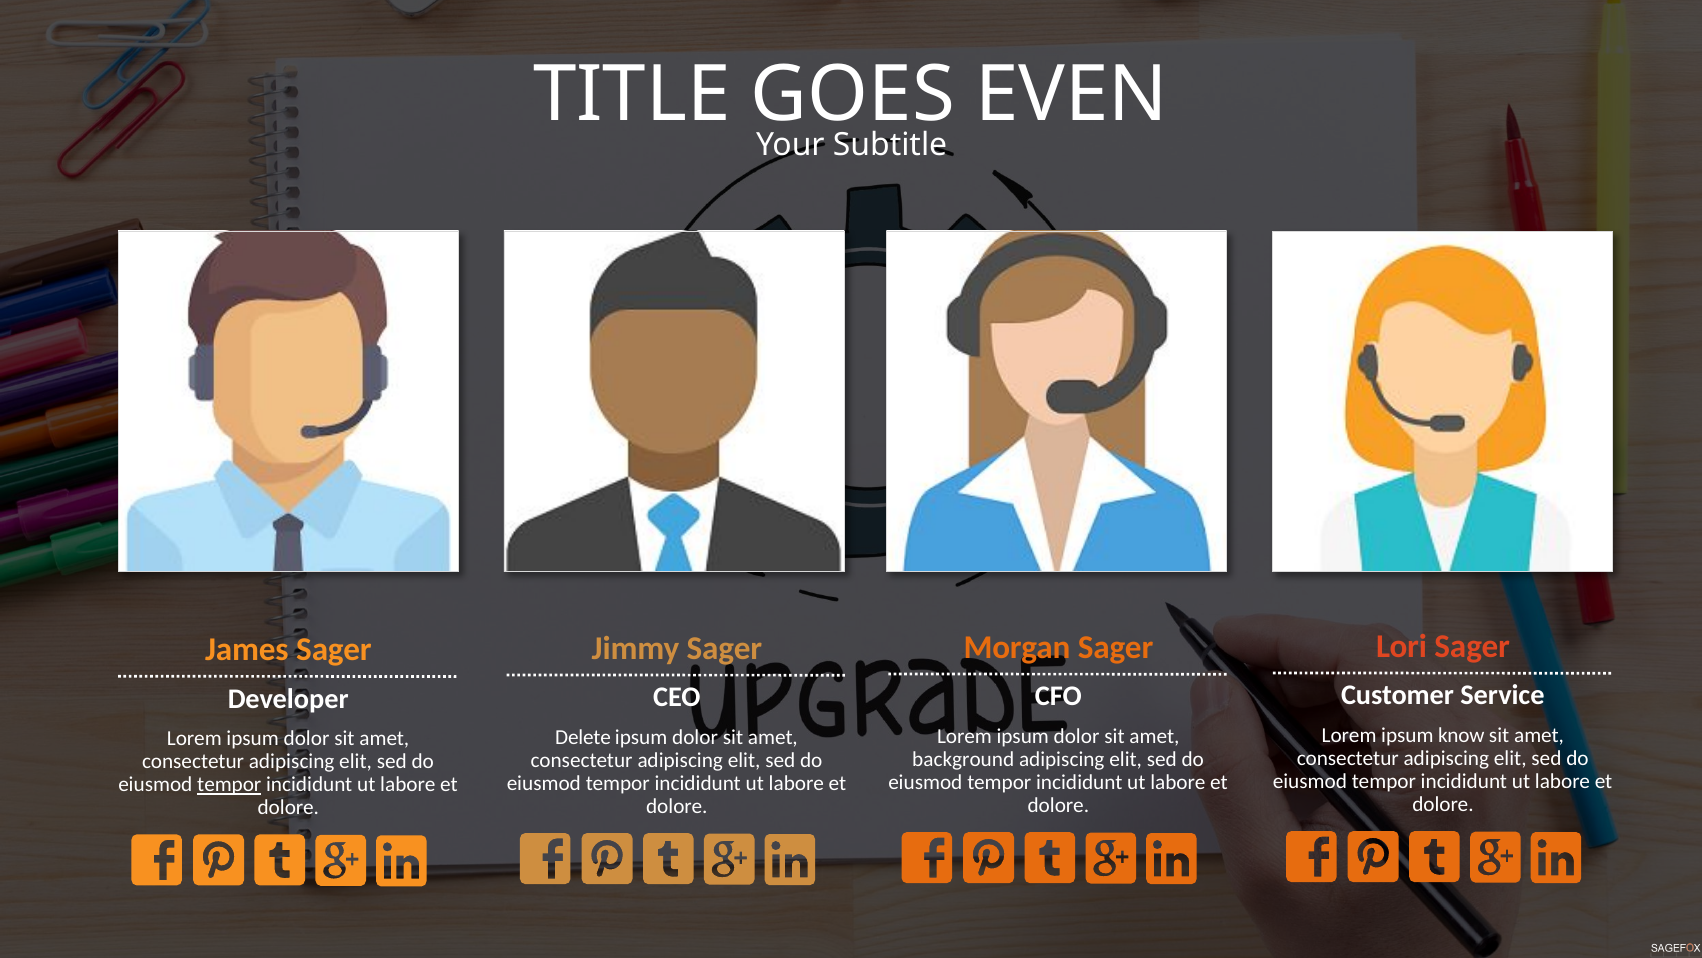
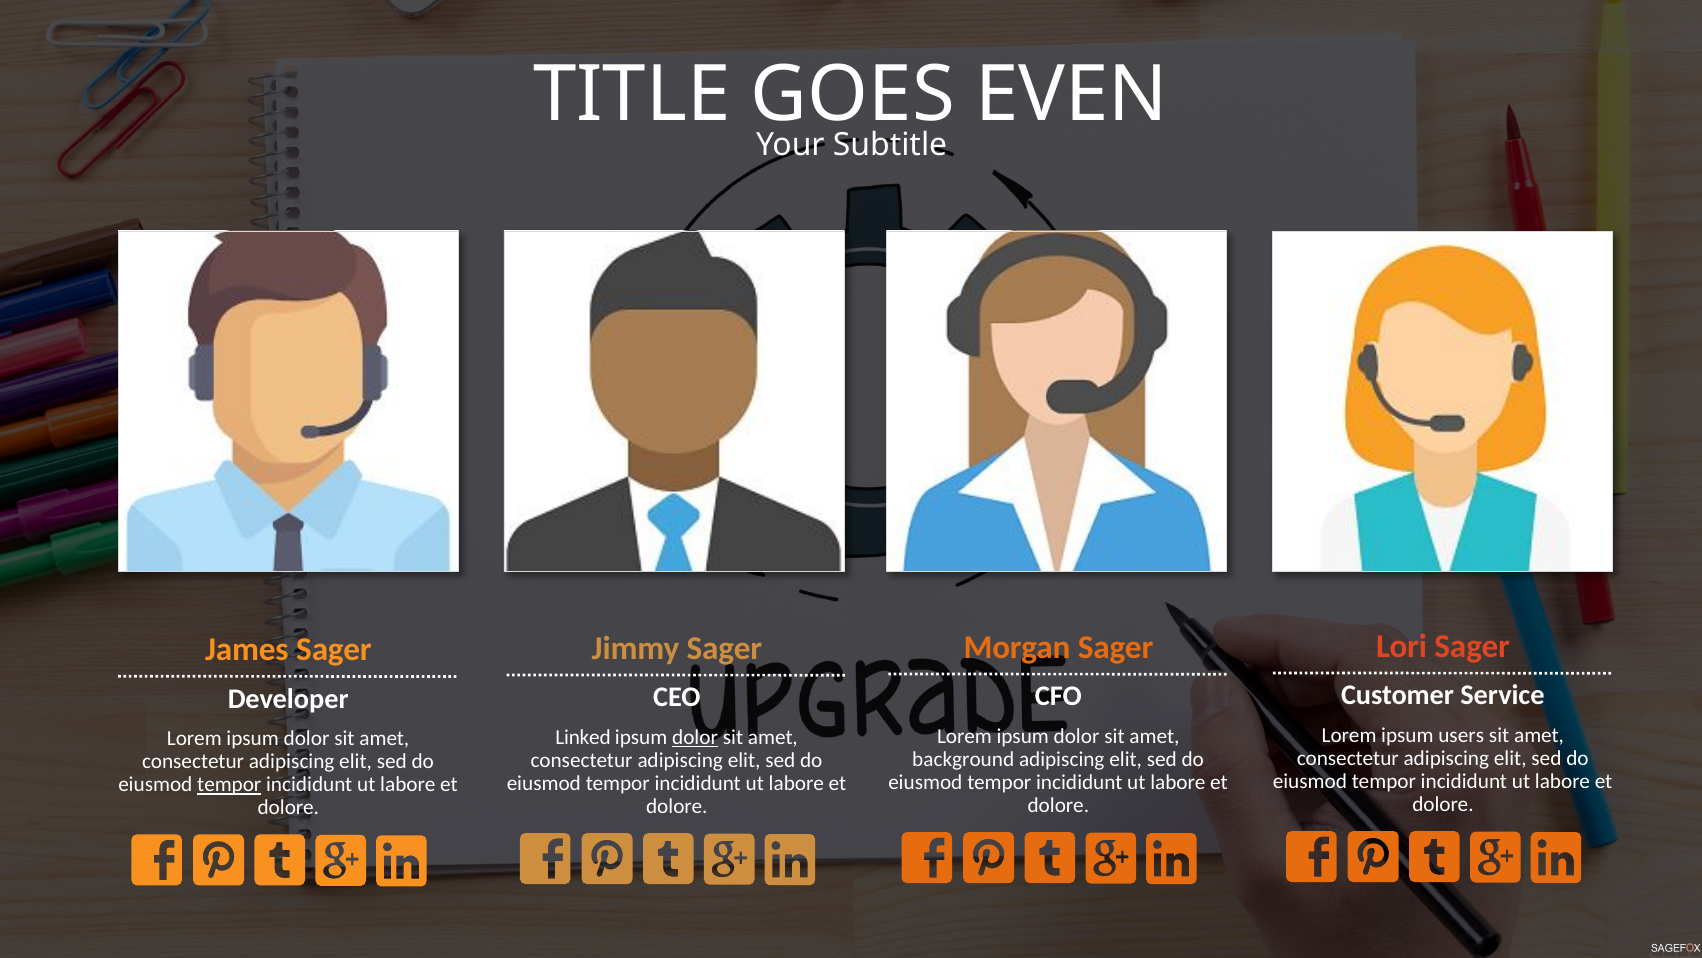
know: know -> users
Delete: Delete -> Linked
dolor at (695, 737) underline: none -> present
